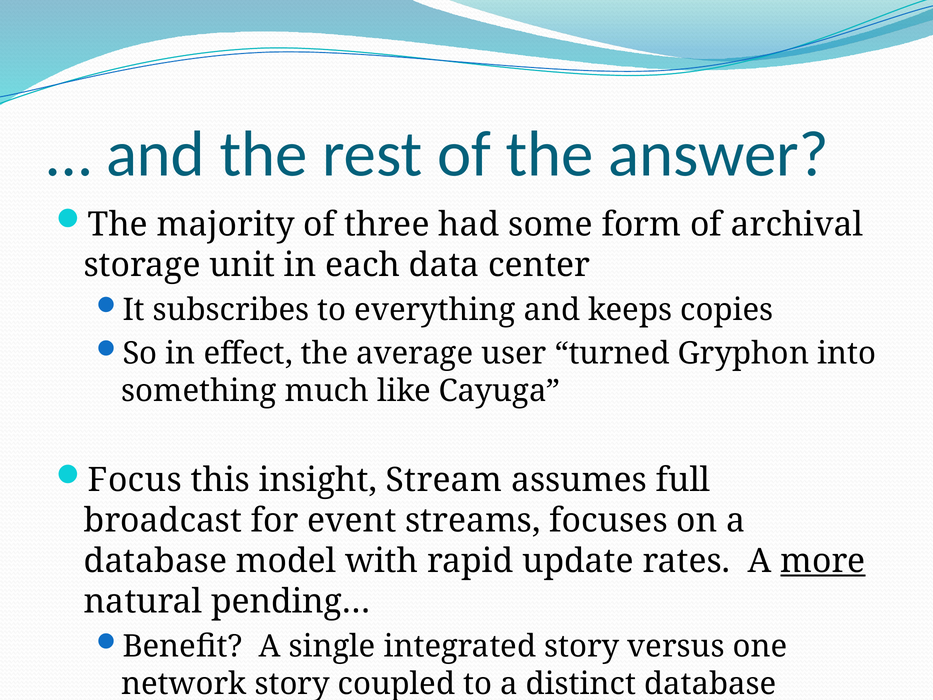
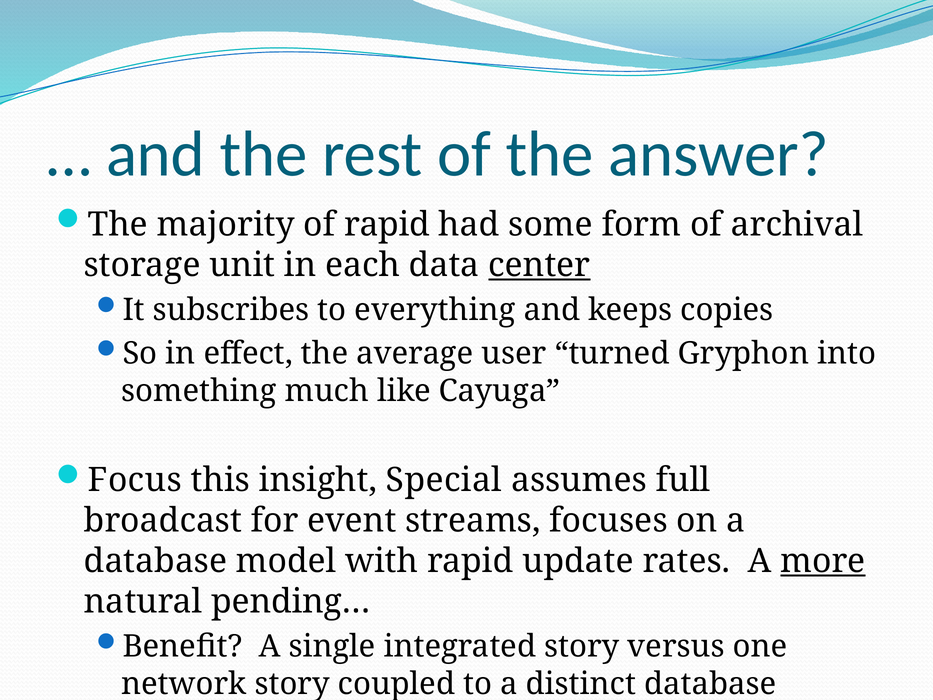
of three: three -> rapid
center underline: none -> present
Stream: Stream -> Special
